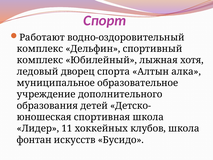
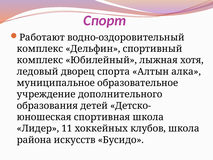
фонтан: фонтан -> района
